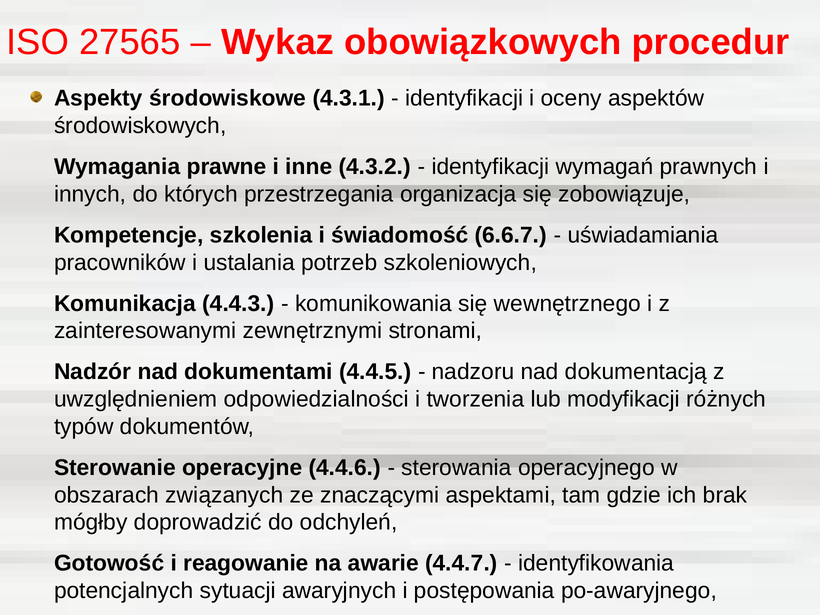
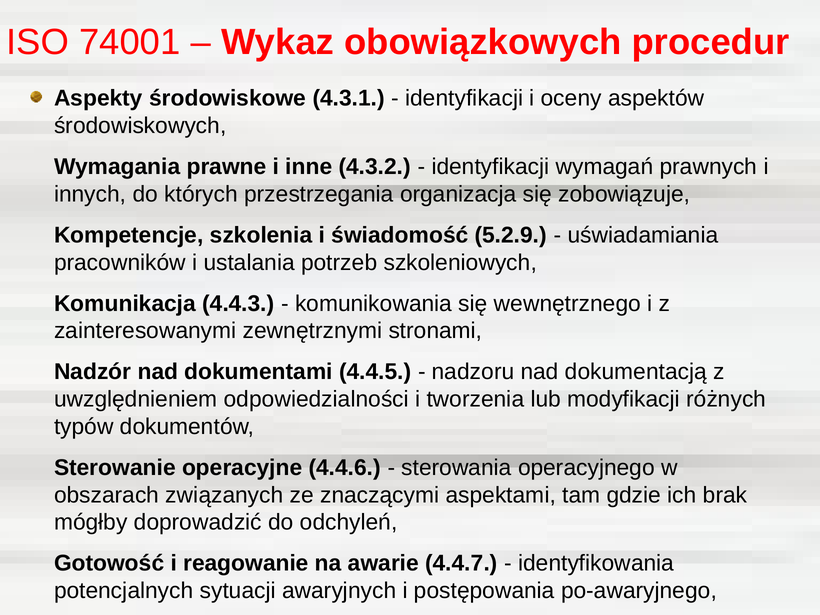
27565: 27565 -> 74001
6.6.7: 6.6.7 -> 5.2.9
